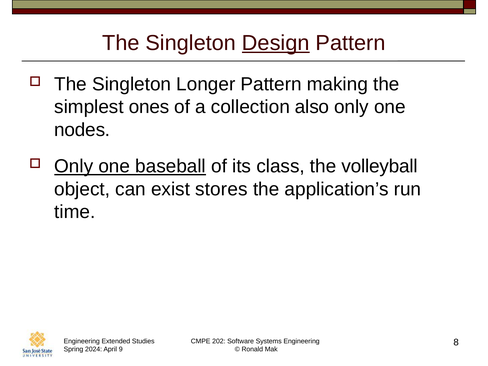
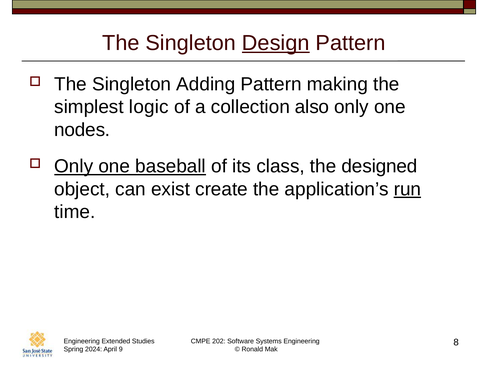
Longer: Longer -> Adding
ones: ones -> logic
volleyball: volleyball -> designed
stores: stores -> create
run underline: none -> present
